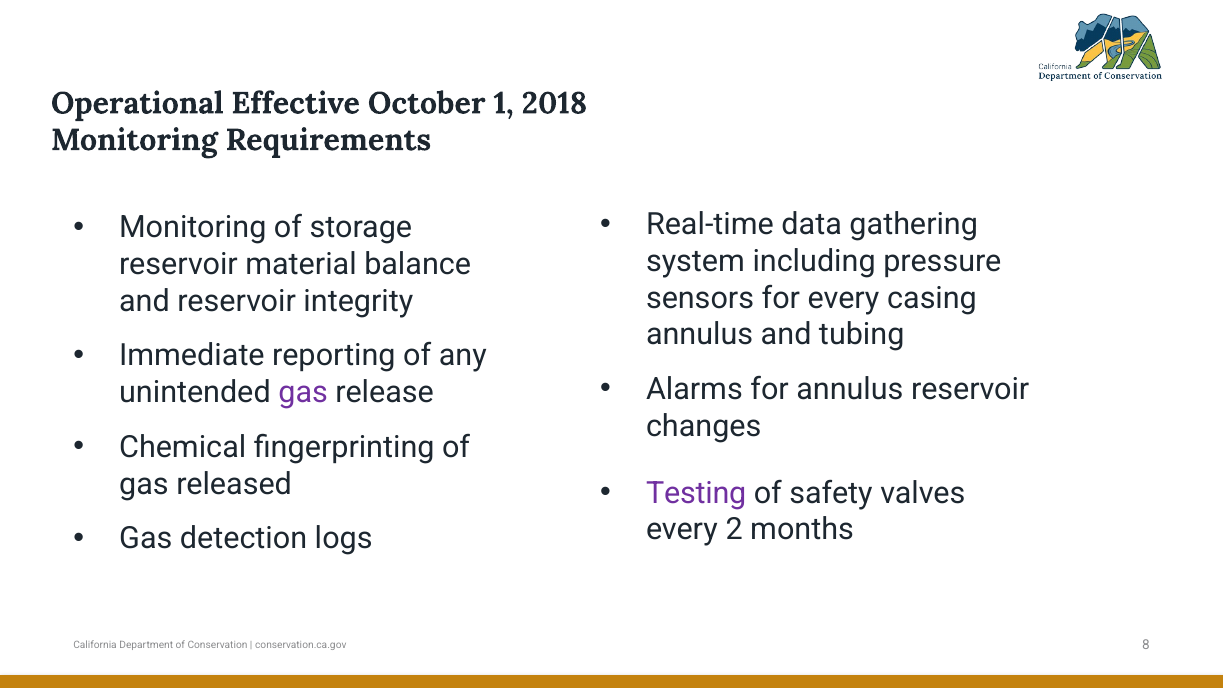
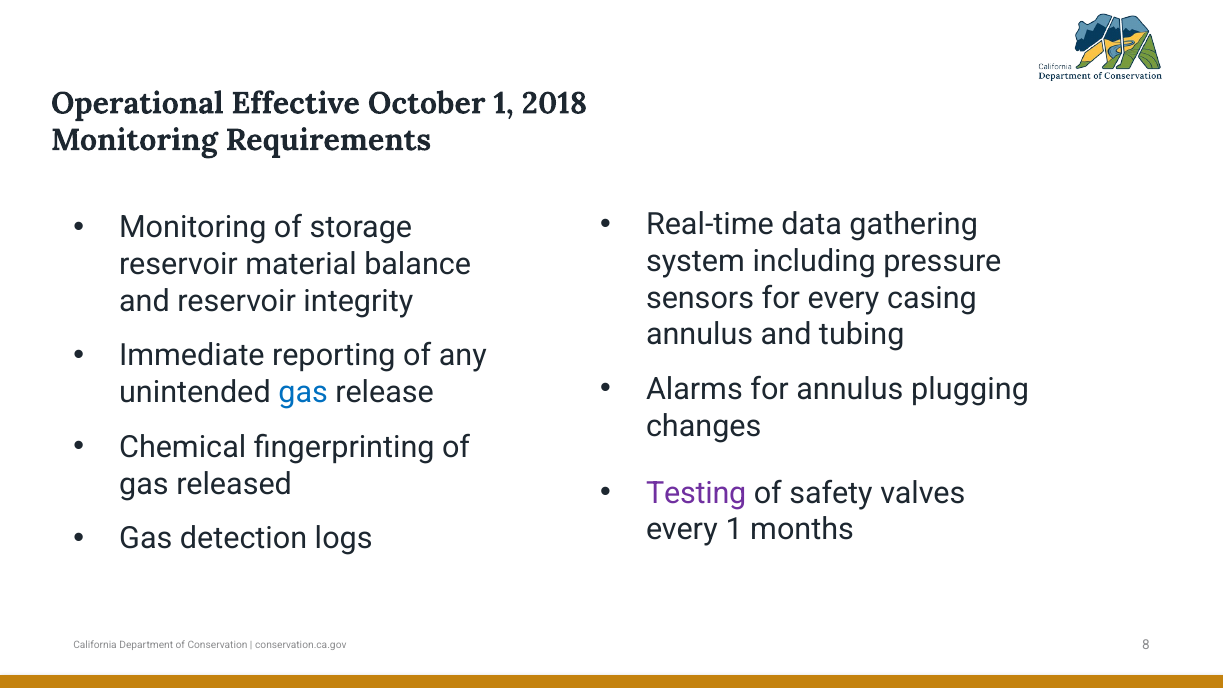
annulus reservoir: reservoir -> plugging
gas at (303, 393) colour: purple -> blue
every 2: 2 -> 1
